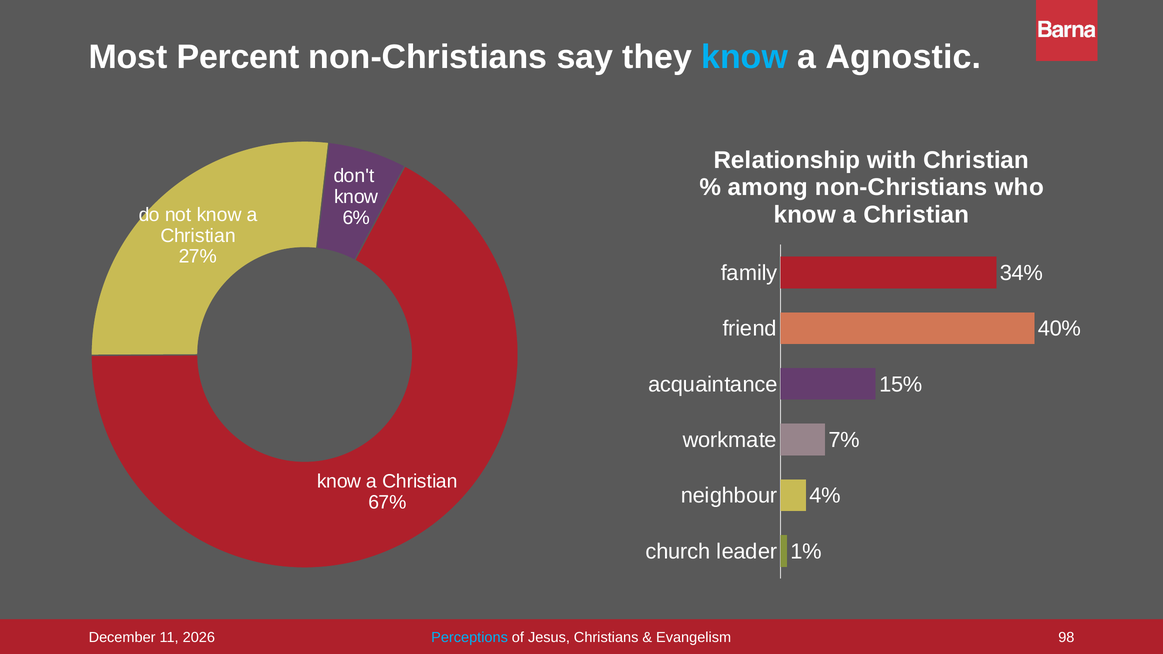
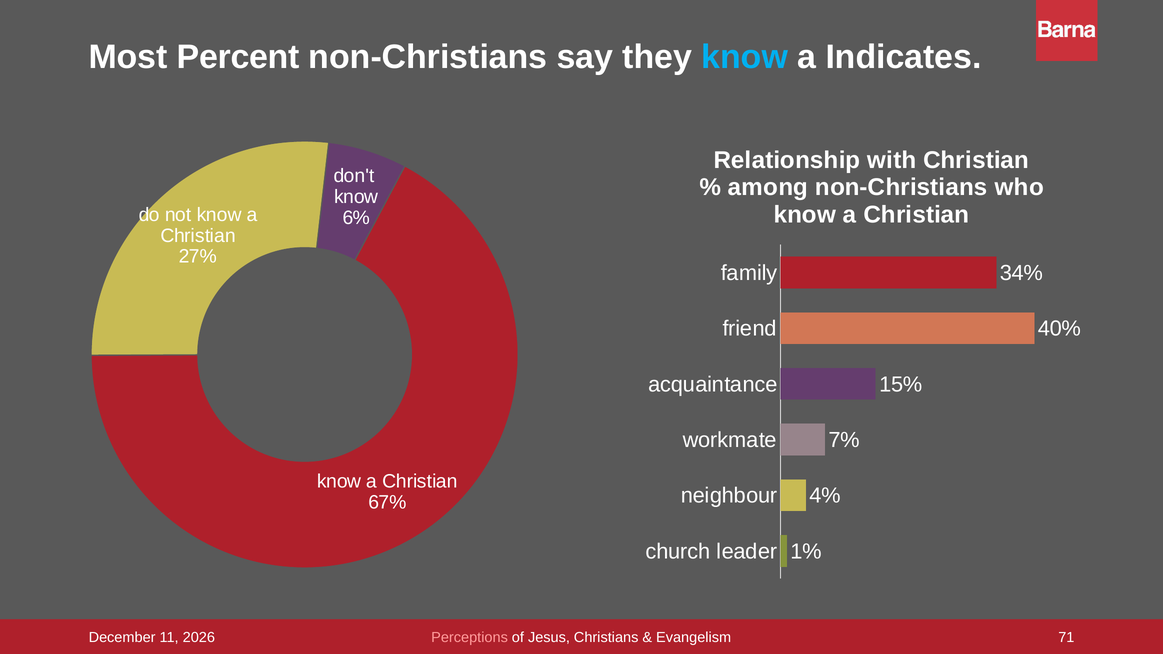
Agnostic: Agnostic -> Indicates
Perceptions colour: light blue -> pink
98: 98 -> 71
